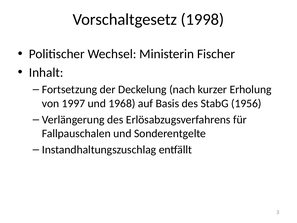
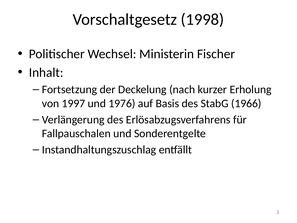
1968: 1968 -> 1976
1956: 1956 -> 1966
